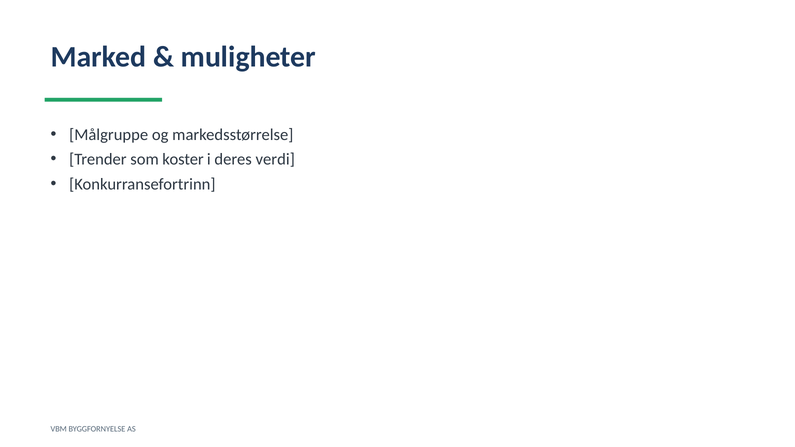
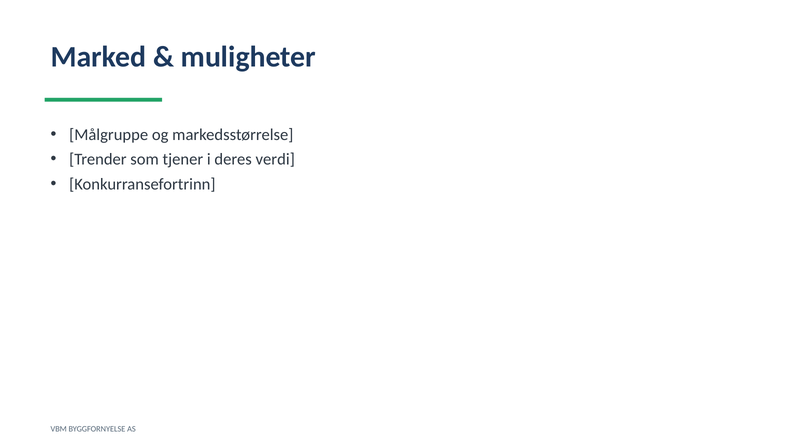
koster: koster -> tjener
